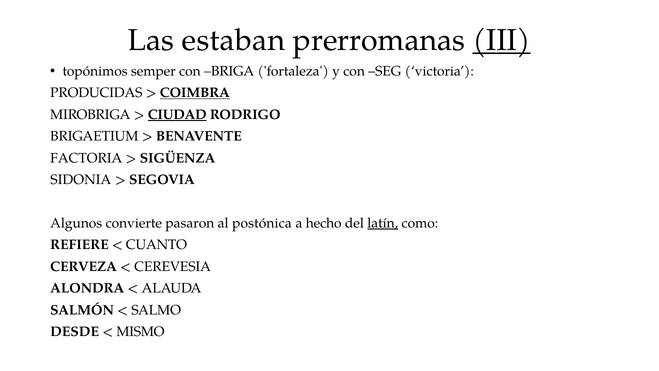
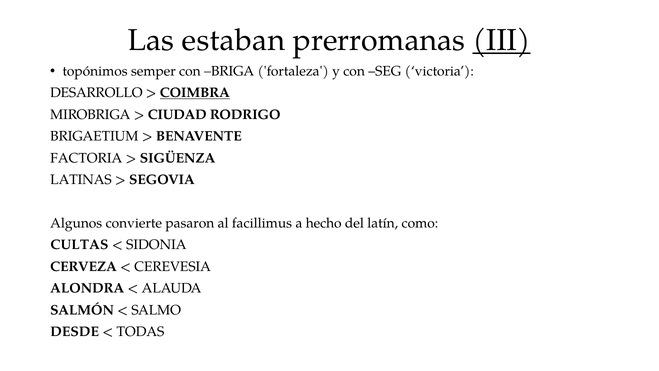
PRODUCIDAS: PRODUCIDAS -> DESARROLLO
CIUDAD underline: present -> none
SIDONIA: SIDONIA -> LATINAS
postónica: postónica -> facillimus
latín underline: present -> none
REFIERE: REFIERE -> CULTAS
CUANTO: CUANTO -> SIDONIA
MISMO: MISMO -> TODAS
